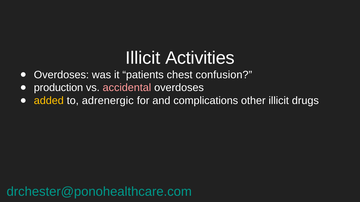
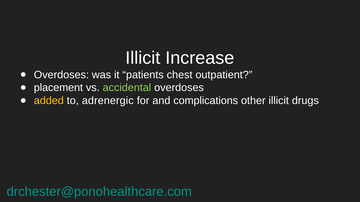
Activities: Activities -> Increase
confusion: confusion -> outpatient
production: production -> placement
accidental colour: pink -> light green
